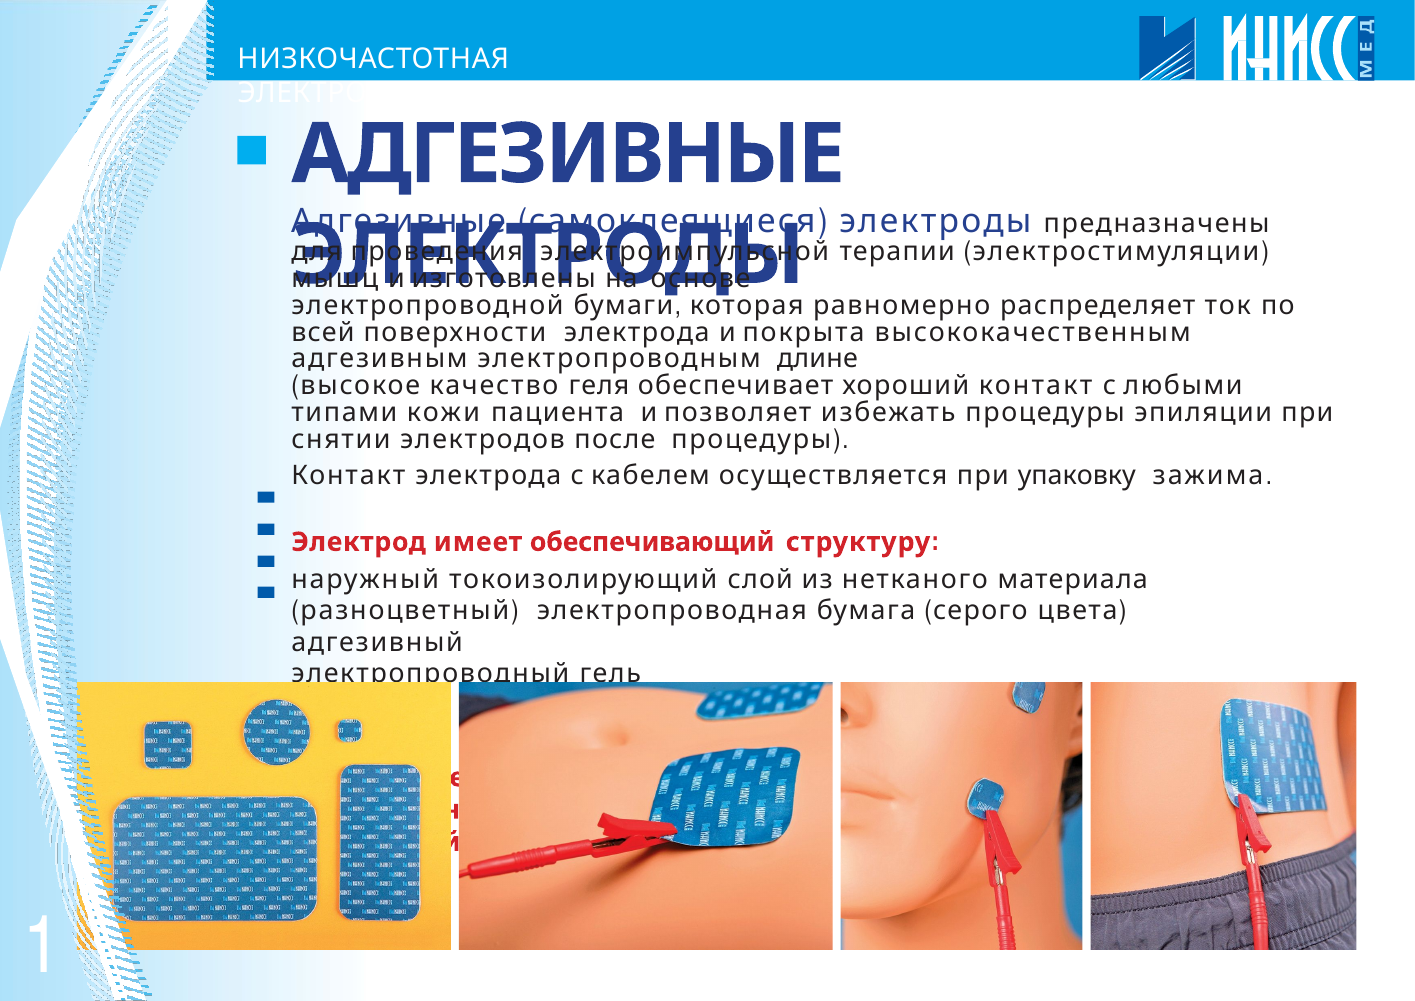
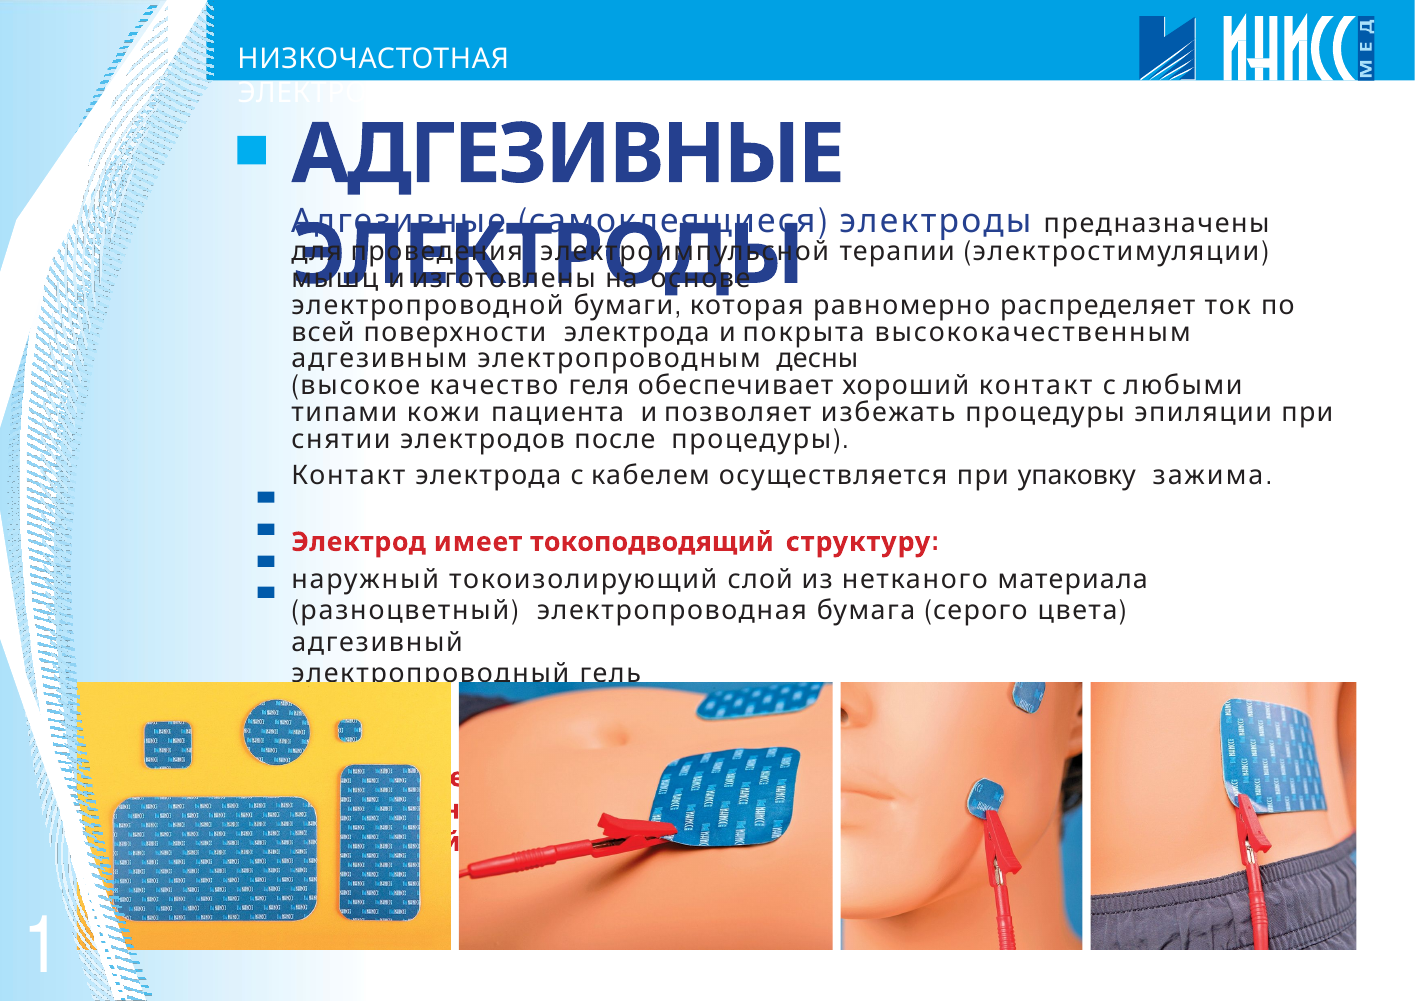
длине: длине -> десны
обеспечивающий: обеспечивающий -> токоподводящий
